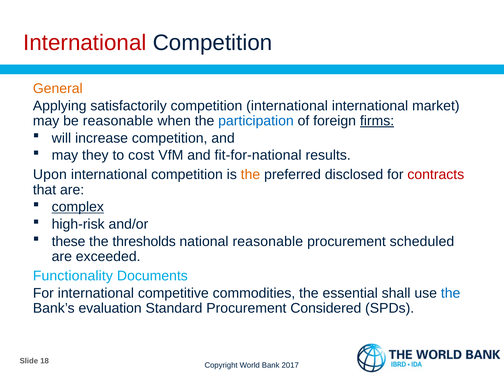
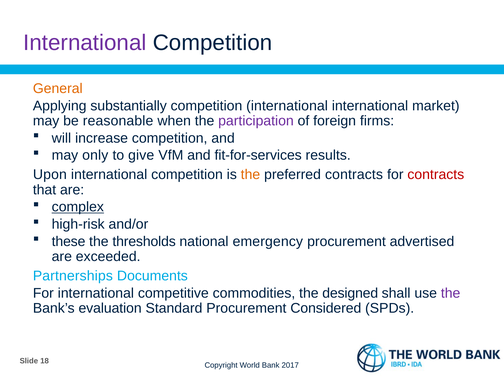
International at (85, 43) colour: red -> purple
satisfactorily: satisfactorily -> substantially
participation colour: blue -> purple
firms underline: present -> none
they: they -> only
cost: cost -> give
fit-for-national: fit-for-national -> fit-for-services
preferred disclosed: disclosed -> contracts
national reasonable: reasonable -> emergency
scheduled: scheduled -> advertised
Functionality: Functionality -> Partnerships
essential: essential -> designed
the at (451, 293) colour: blue -> purple
